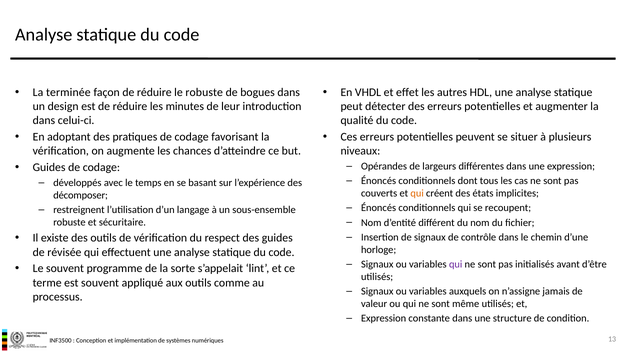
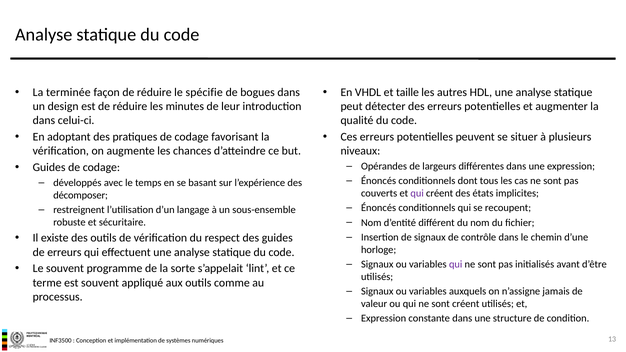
le robuste: robuste -> spécifie
effet: effet -> taille
qui at (417, 193) colour: orange -> purple
de révisée: révisée -> erreurs
sont même: même -> créent
